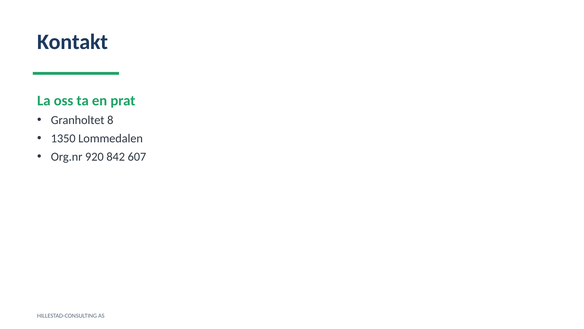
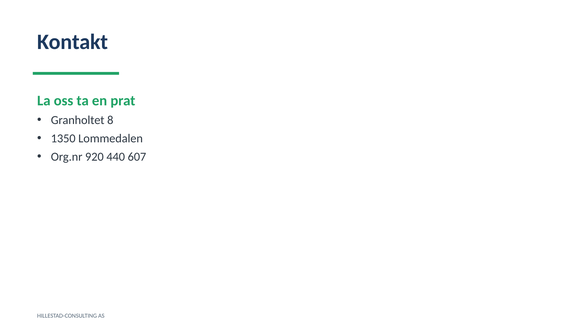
842: 842 -> 440
